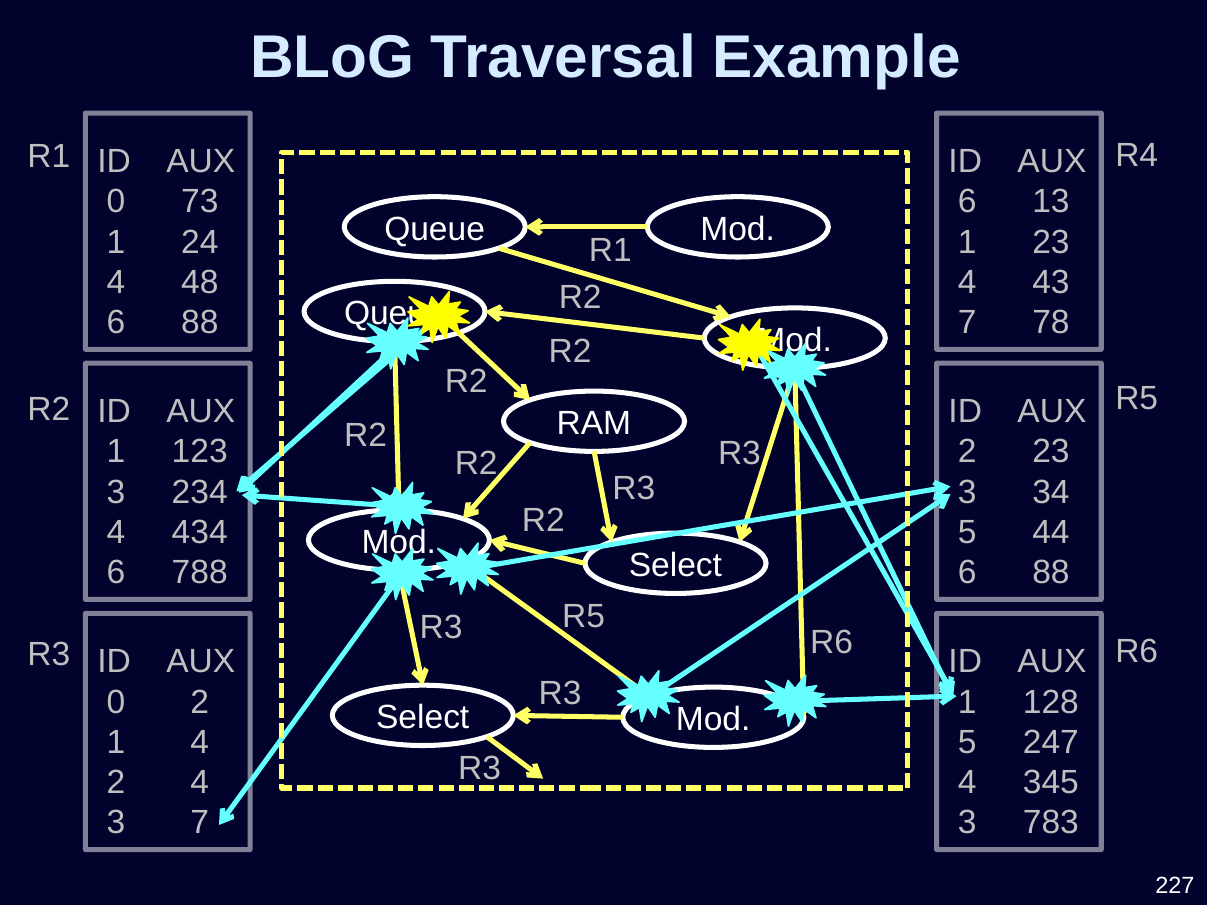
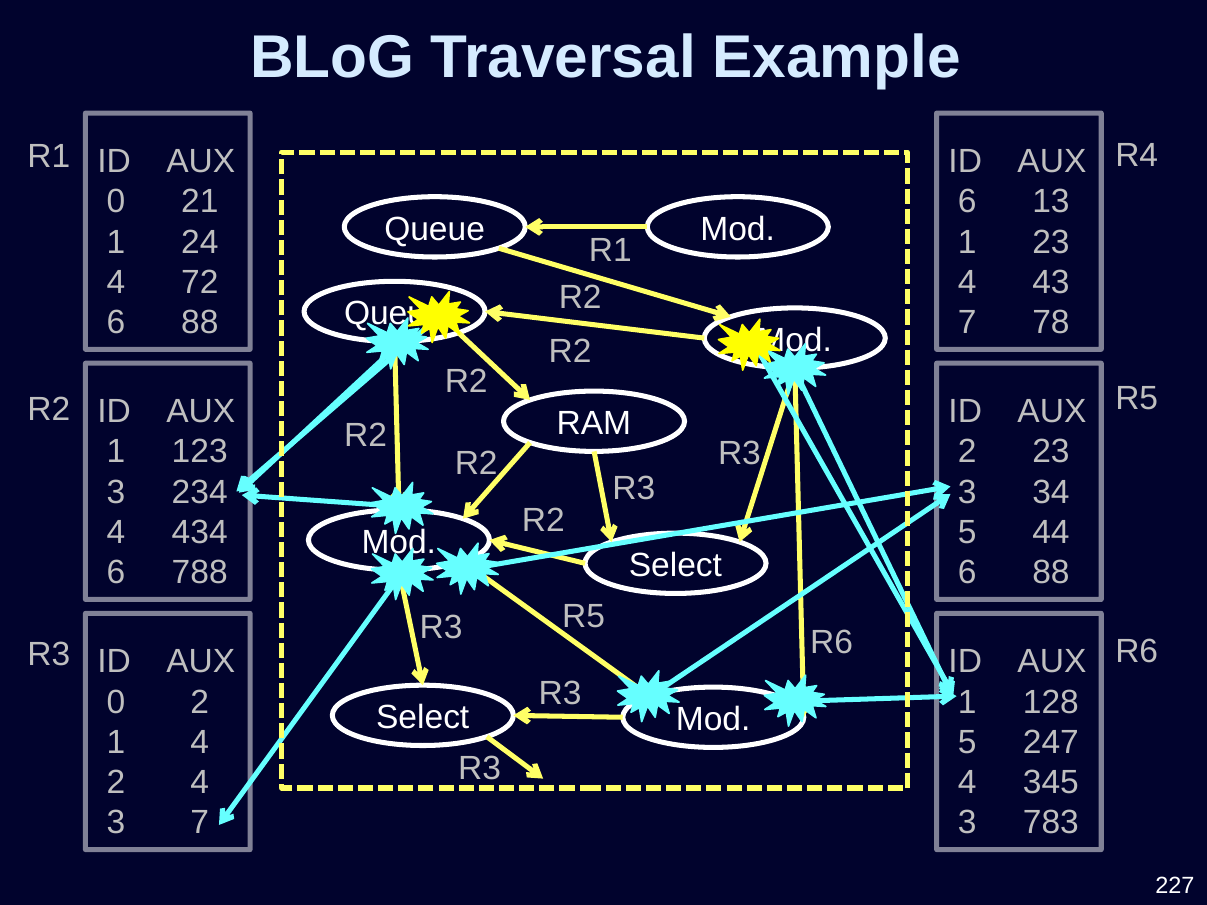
73: 73 -> 21
48: 48 -> 72
